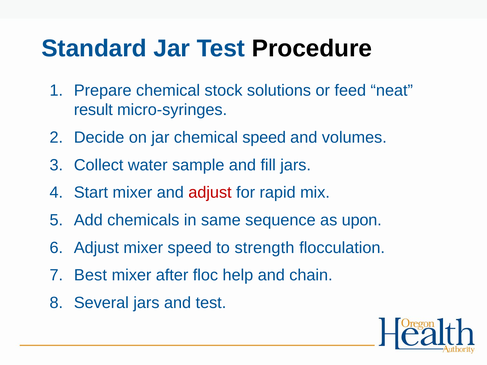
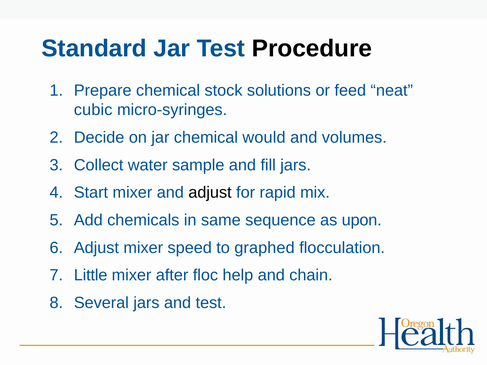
result: result -> cubic
chemical speed: speed -> would
adjust at (210, 193) colour: red -> black
strength: strength -> graphed
Best: Best -> Little
